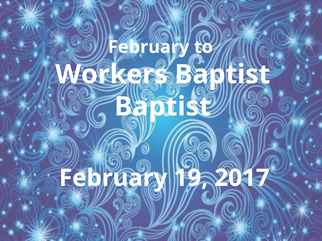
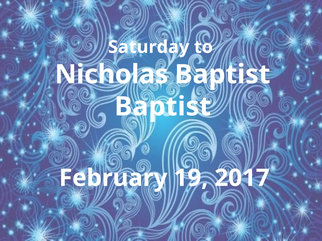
February at (149, 47): February -> Saturday
Workers: Workers -> Nicholas
